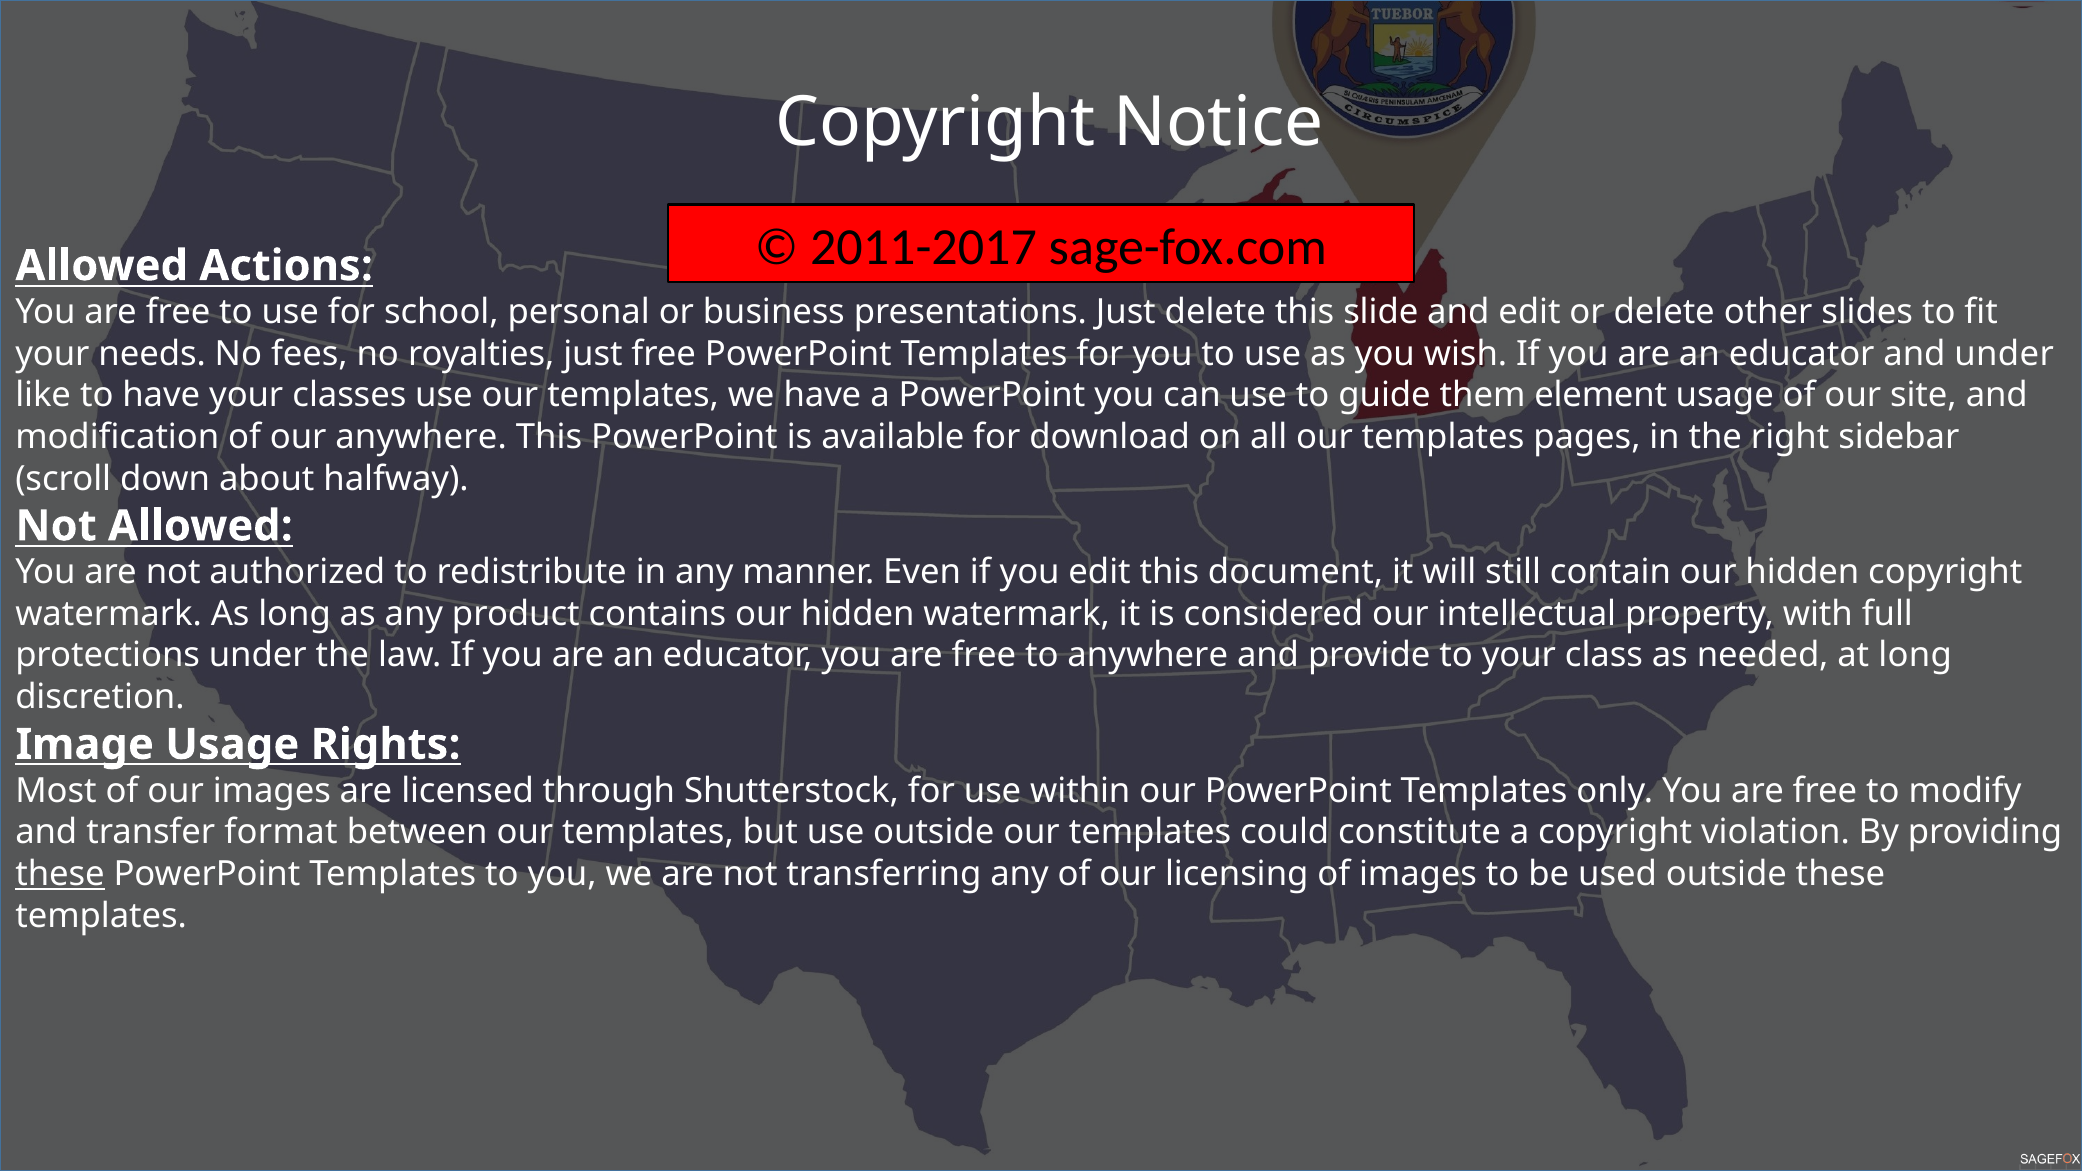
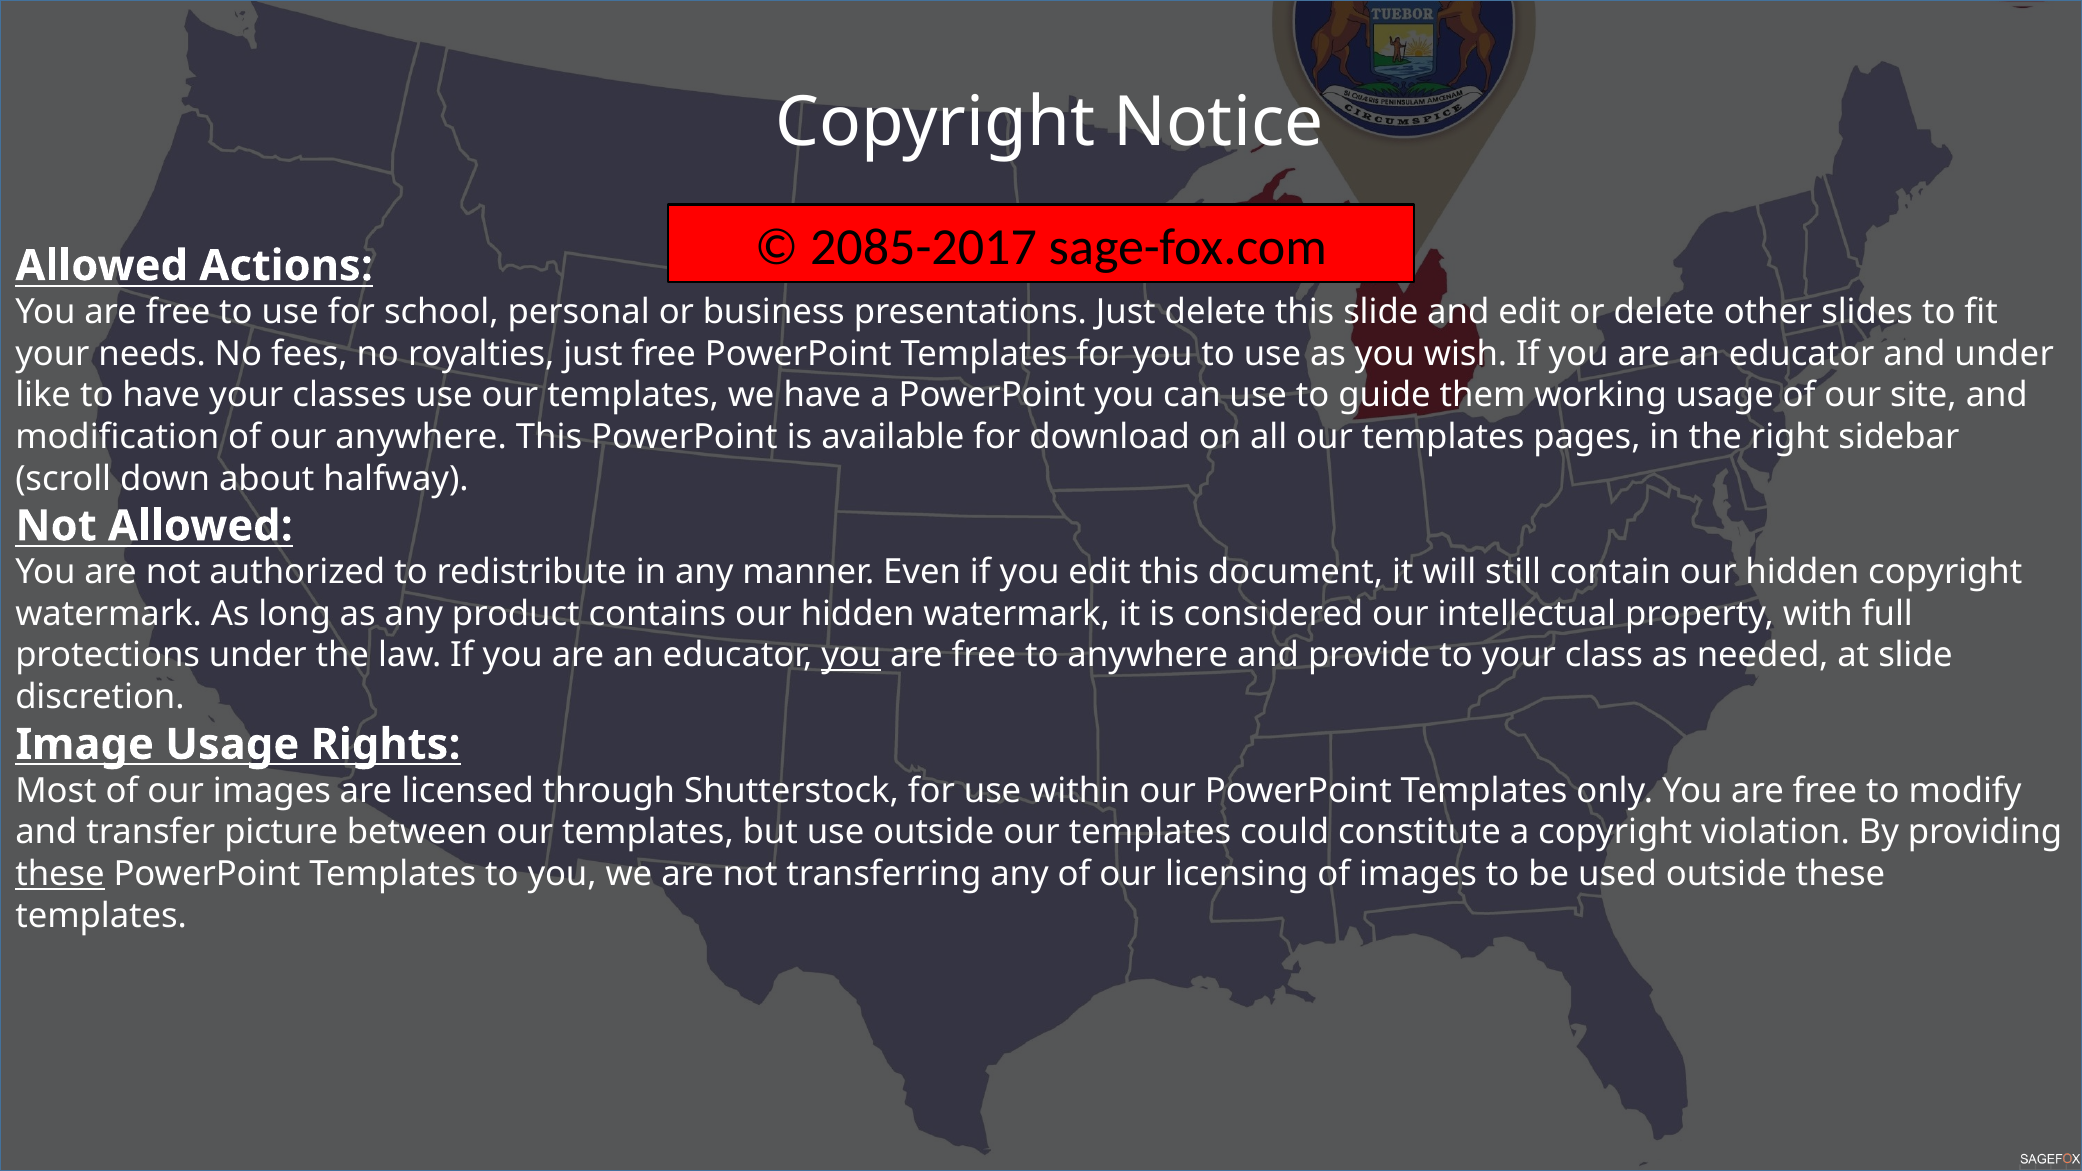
2011-2017: 2011-2017 -> 2085-2017
element: element -> working
you at (851, 656) underline: none -> present
at long: long -> slide
format: format -> picture
